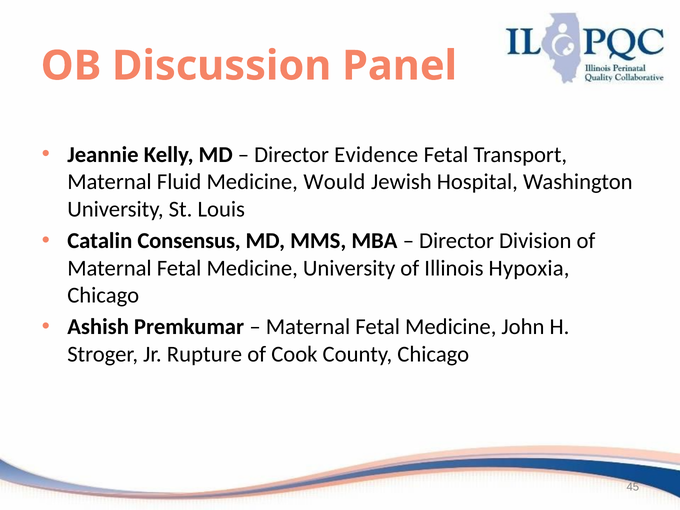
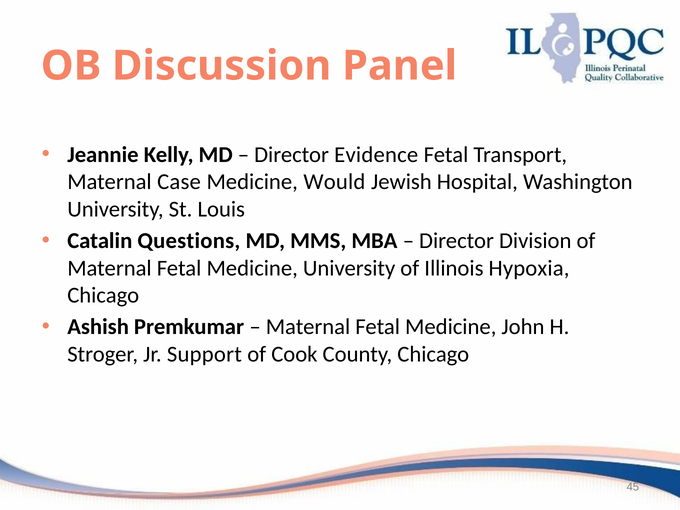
Fluid: Fluid -> Case
Consensus: Consensus -> Questions
Rupture: Rupture -> Support
